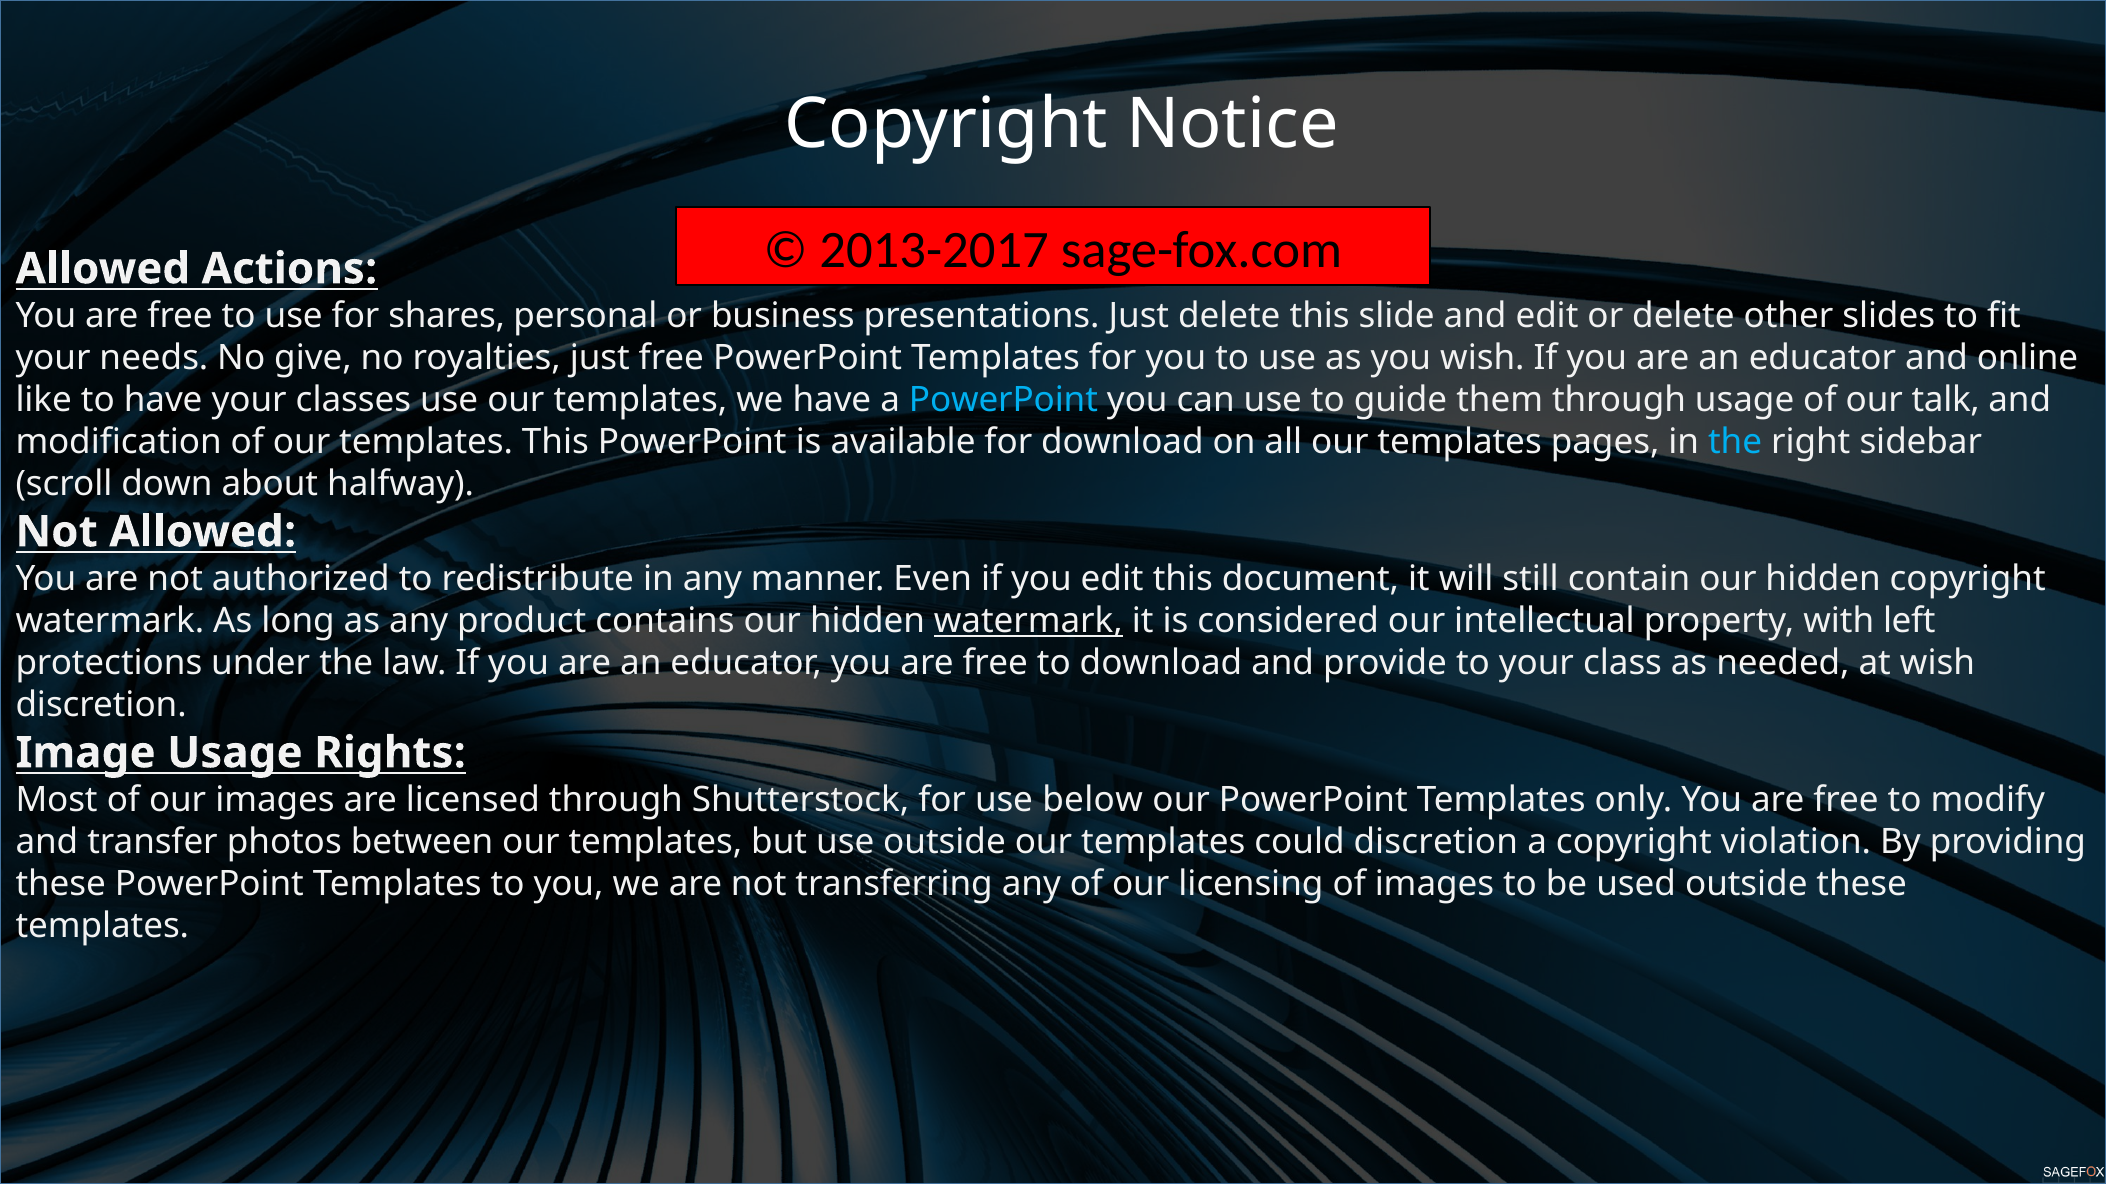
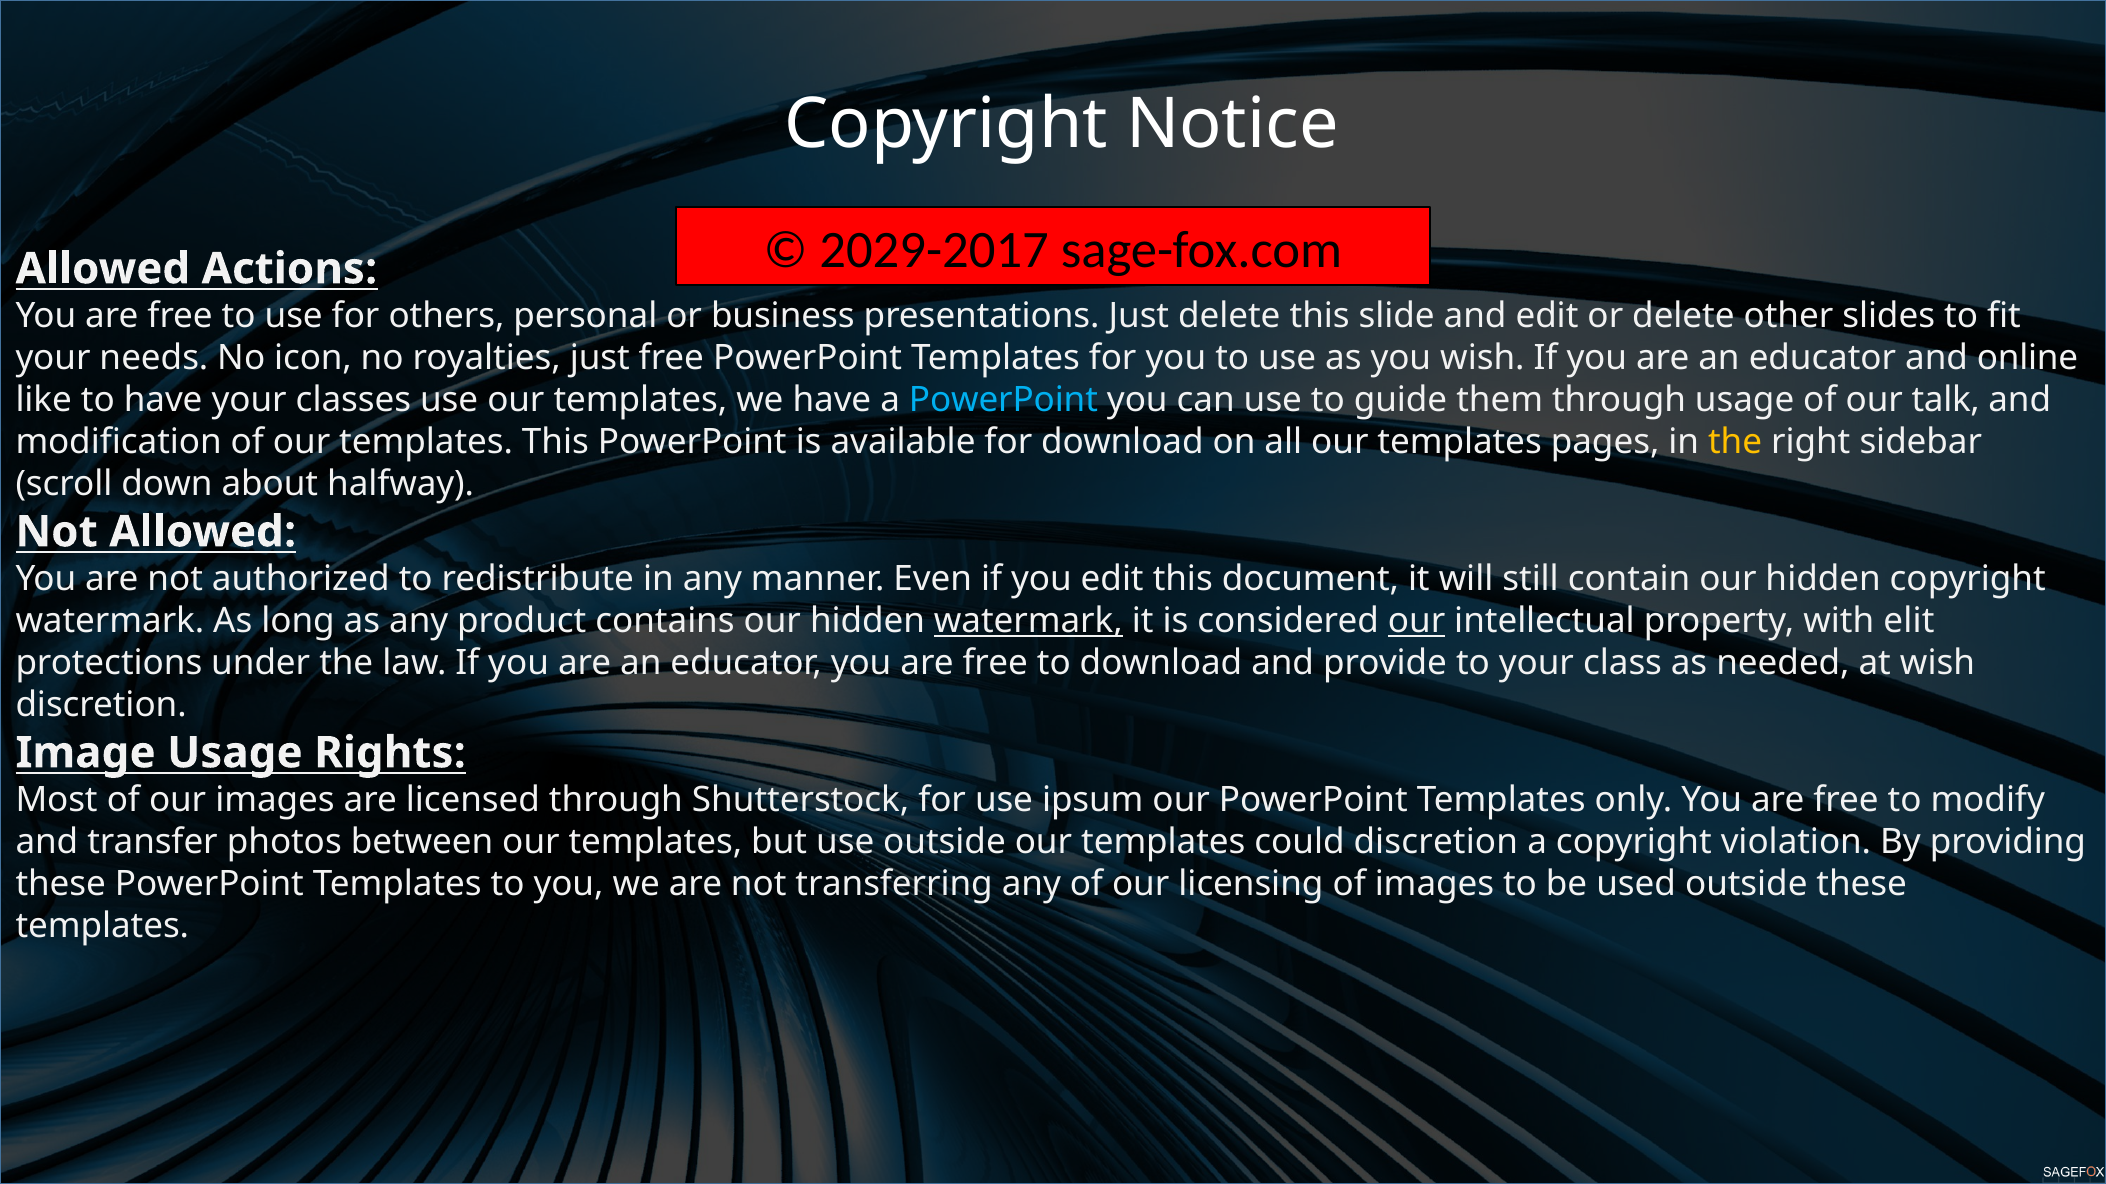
2013-2017: 2013-2017 -> 2029-2017
shares: shares -> others
give: give -> icon
the at (1735, 442) colour: light blue -> yellow
our at (1417, 621) underline: none -> present
left: left -> elit
below: below -> ipsum
